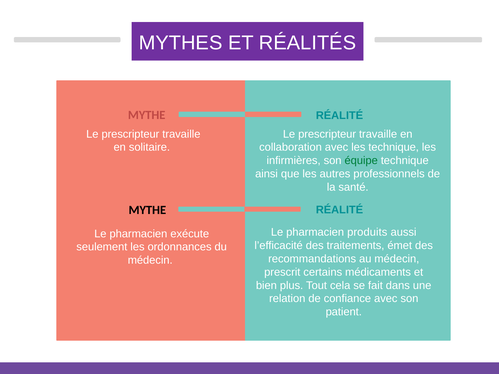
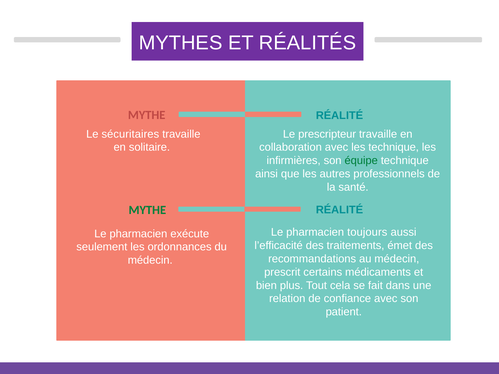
prescripteur at (130, 134): prescripteur -> sécuritaires
MYTHE at (147, 210) colour: black -> green
produits: produits -> toujours
